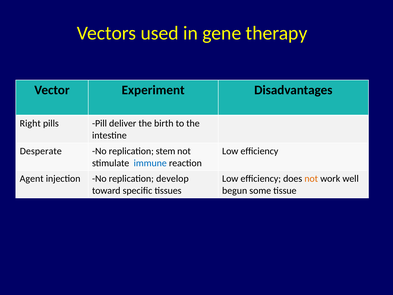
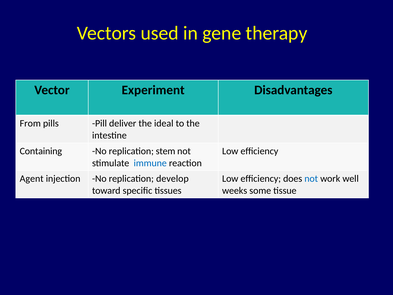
Right: Right -> From
birth: birth -> ideal
Desperate: Desperate -> Containing
not at (311, 178) colour: orange -> blue
begun: begun -> weeks
